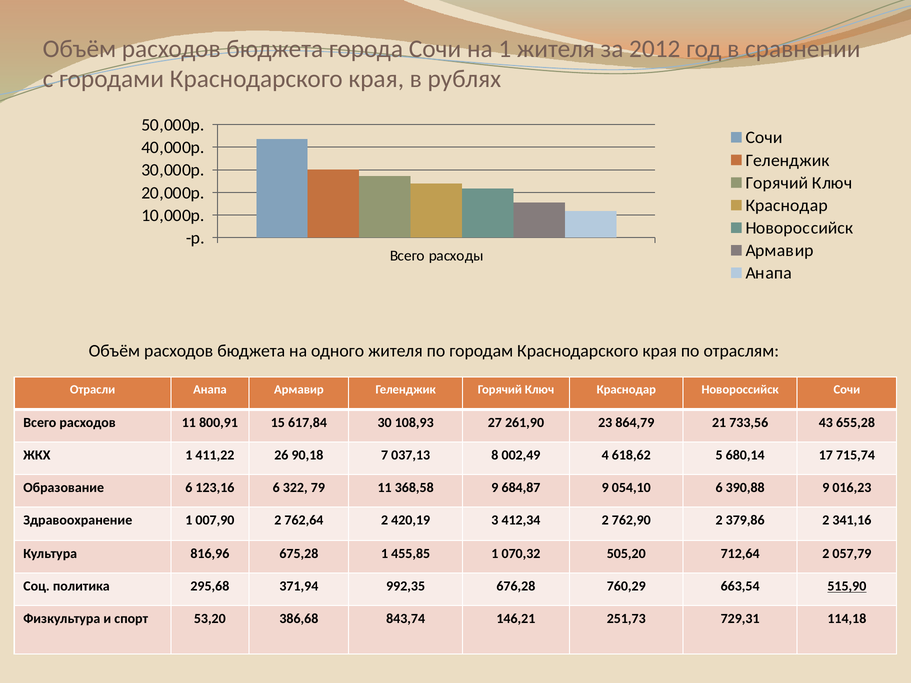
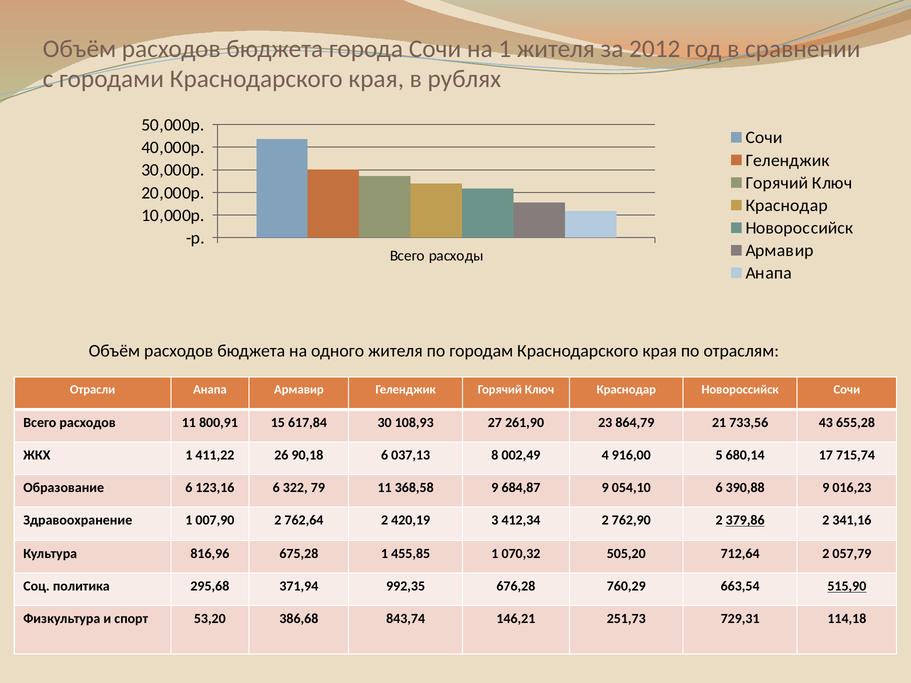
90,18 7: 7 -> 6
618,62: 618,62 -> 916,00
379,86 underline: none -> present
